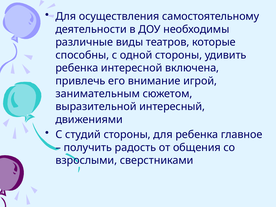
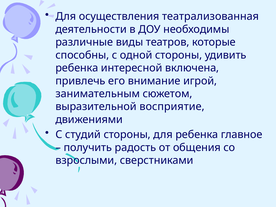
самостоятельному: самостоятельному -> театрализованная
интересный: интересный -> восприятие
